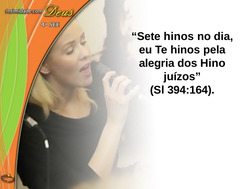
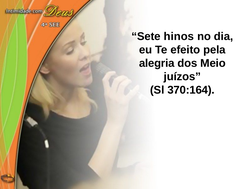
Te hinos: hinos -> efeito
Hino: Hino -> Meio
394:164: 394:164 -> 370:164
